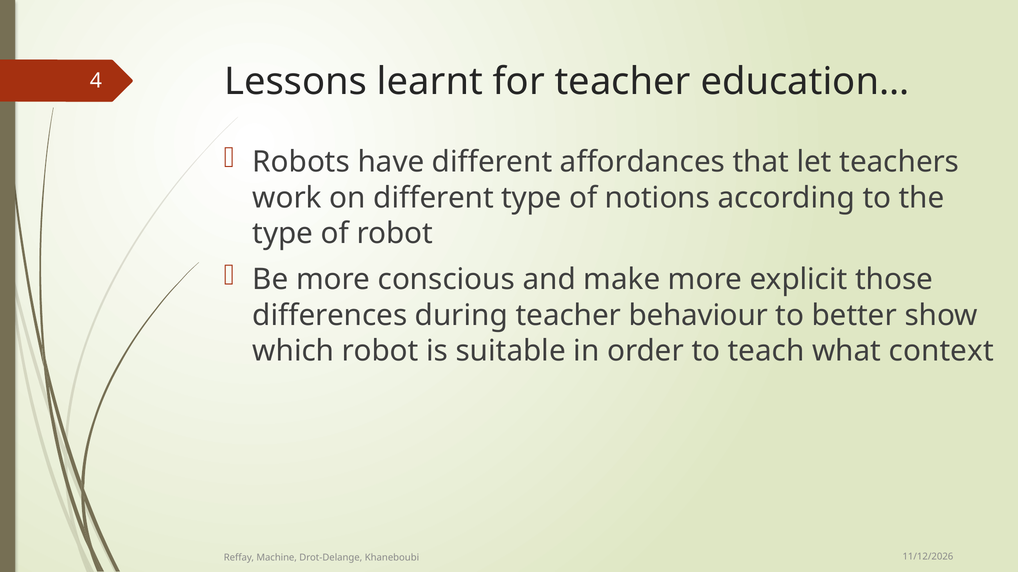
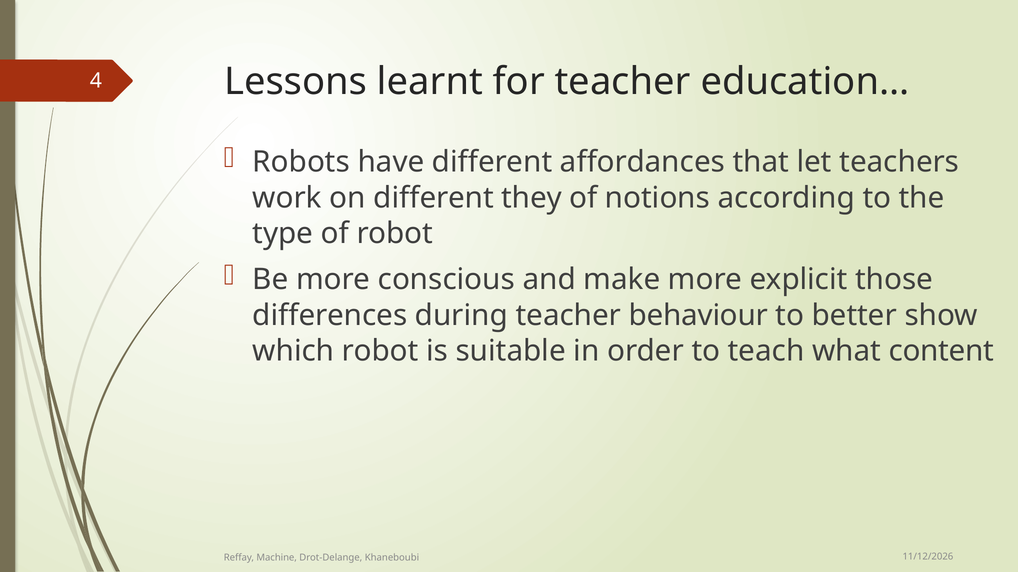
different type: type -> they
context: context -> content
